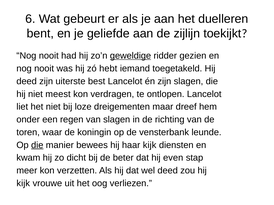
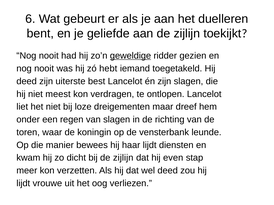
die at (37, 145) underline: present -> none
haar kijk: kijk -> lijdt
bij de beter: beter -> zijlijn
kijk at (23, 184): kijk -> lijdt
